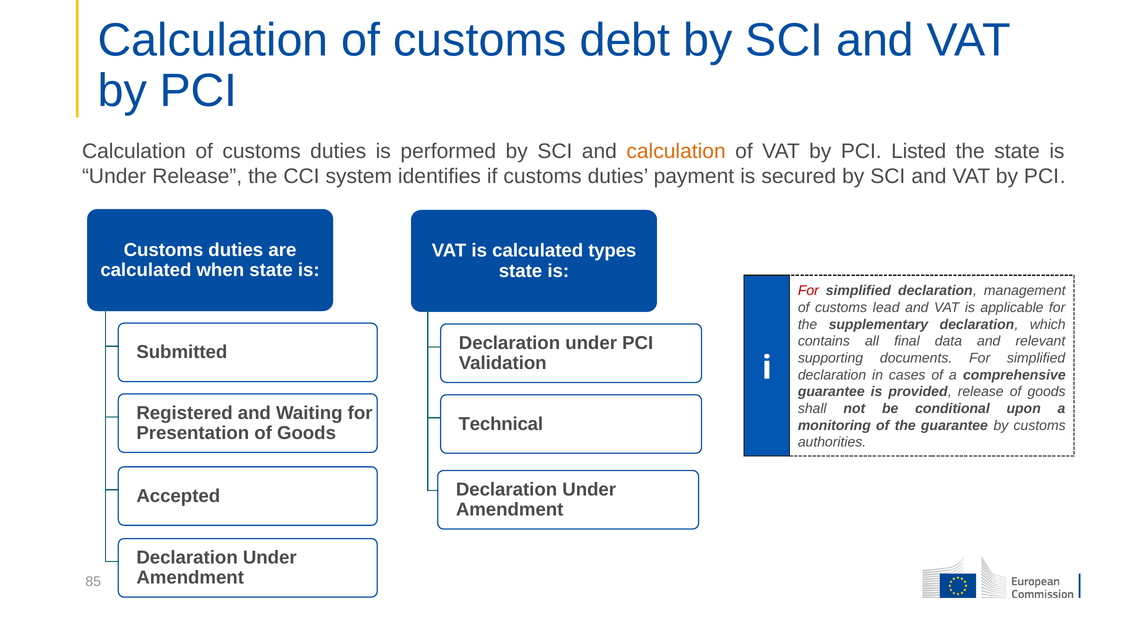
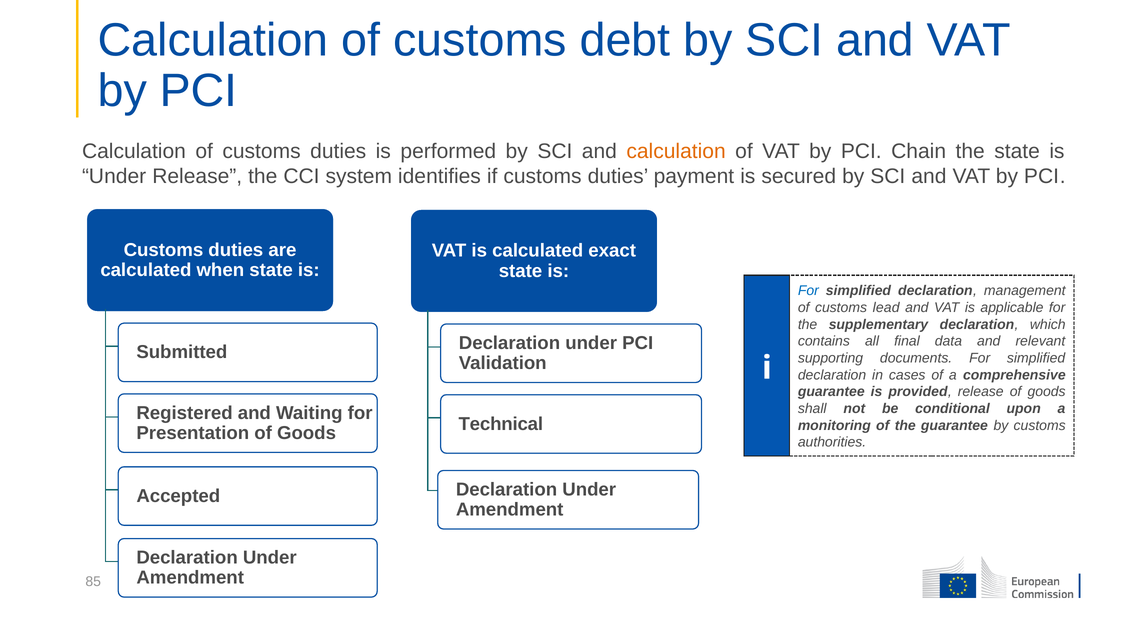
Listed: Listed -> Chain
types: types -> exact
For at (808, 291) colour: red -> blue
